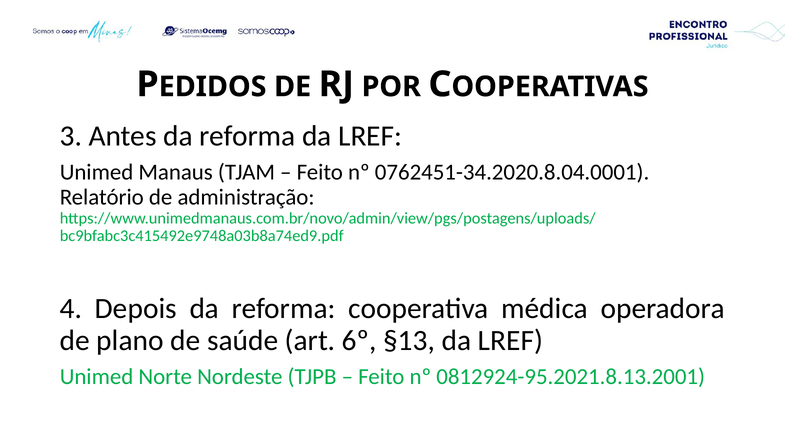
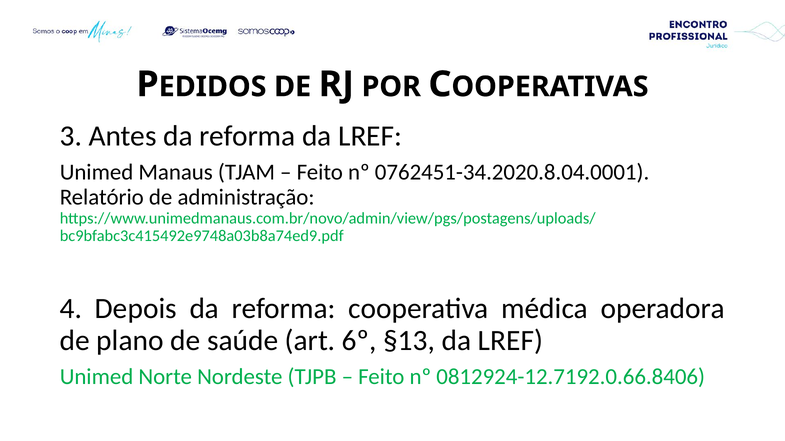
0812924-95.2021.8.13.2001: 0812924-95.2021.8.13.2001 -> 0812924-12.7192.0.66.8406
